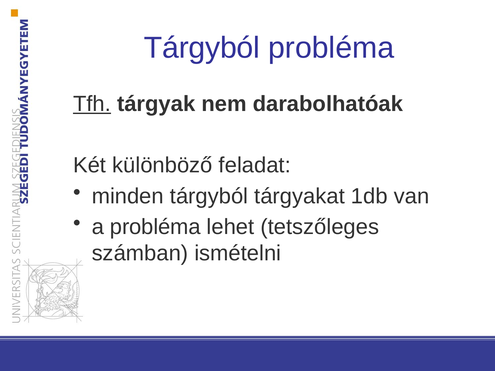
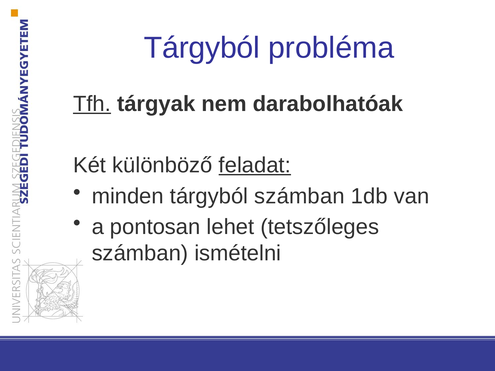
feladat underline: none -> present
tárgyból tárgyakat: tárgyakat -> számban
a probléma: probléma -> pontosan
